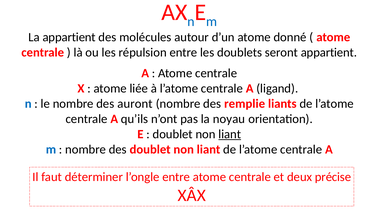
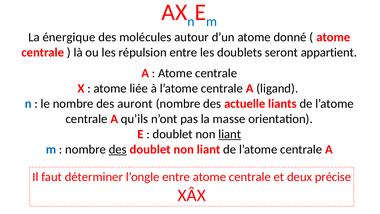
La appartient: appartient -> énergique
remplie: remplie -> actuelle
noyau: noyau -> masse
des at (118, 149) underline: none -> present
